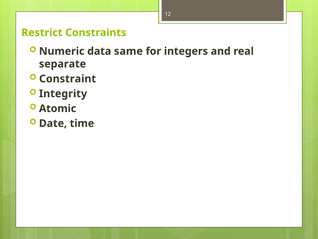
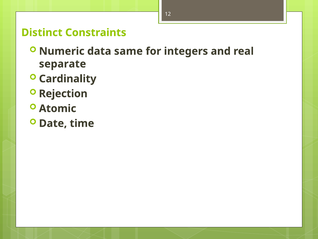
Restrict: Restrict -> Distinct
Constraint: Constraint -> Cardinality
Integrity: Integrity -> Rejection
